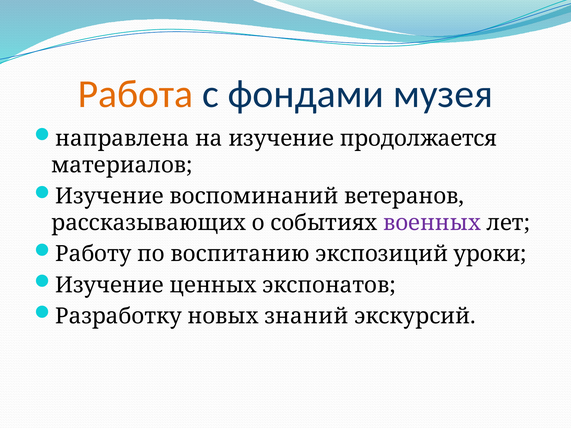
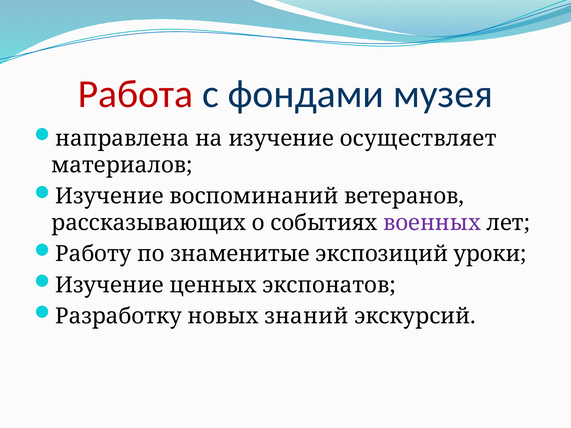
Работа colour: orange -> red
продолжается: продолжается -> осуществляет
воспитанию: воспитанию -> знаменитые
